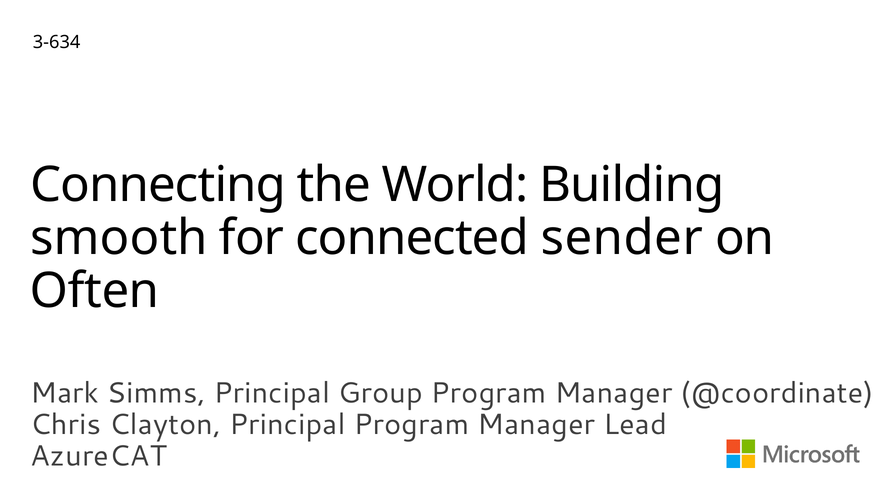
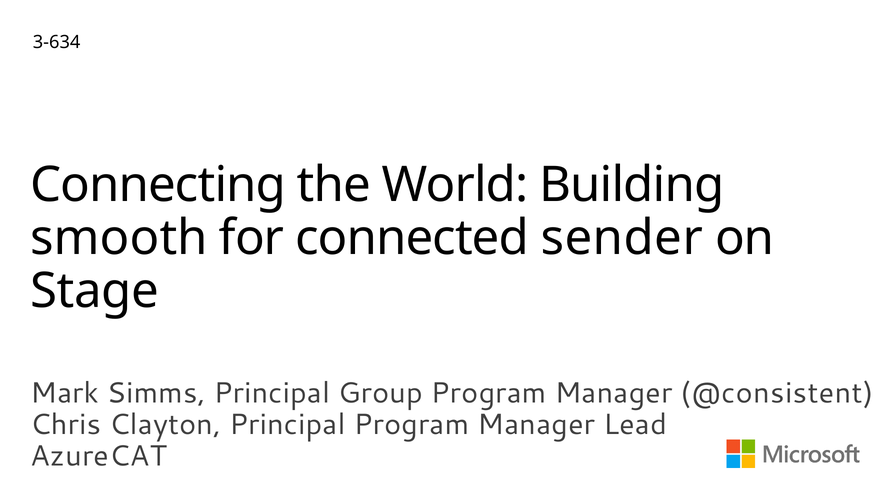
Often: Often -> Stage
@coordinate: @coordinate -> @consistent
